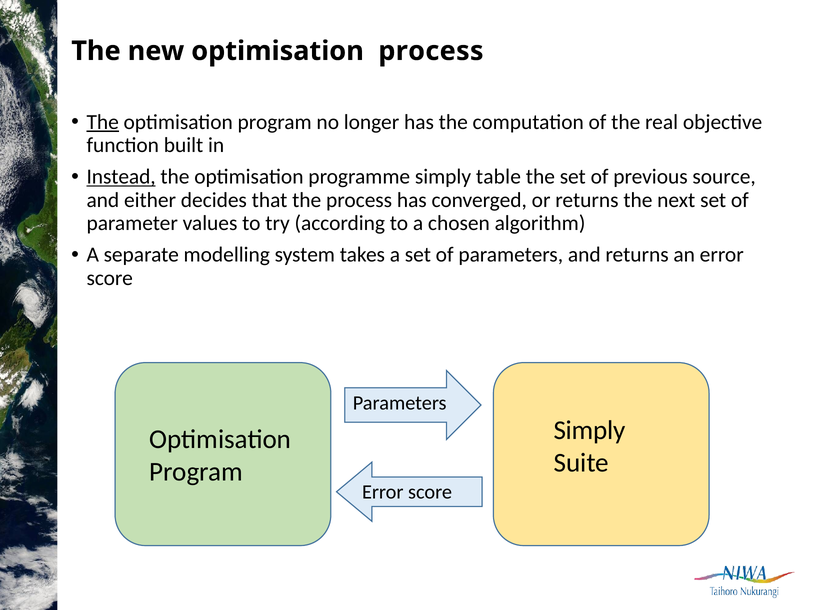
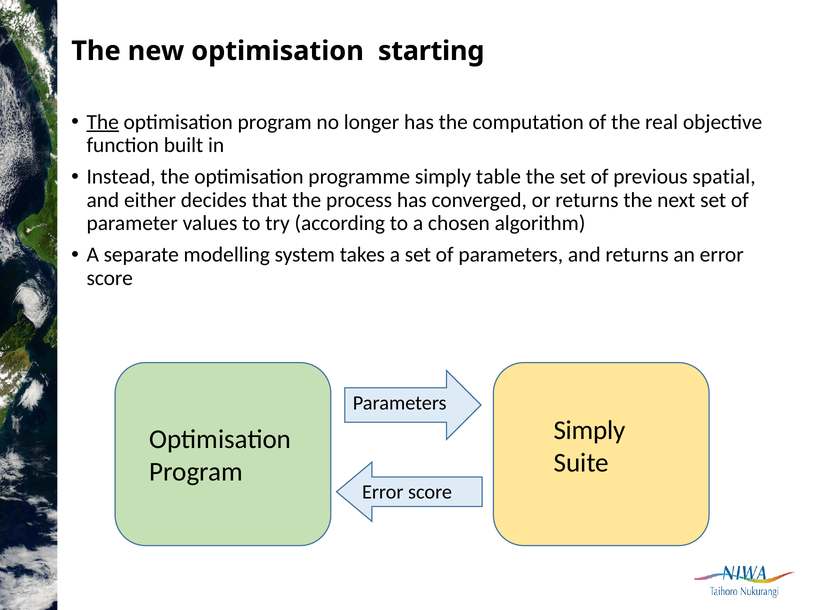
optimisation process: process -> starting
Instead underline: present -> none
source: source -> spatial
